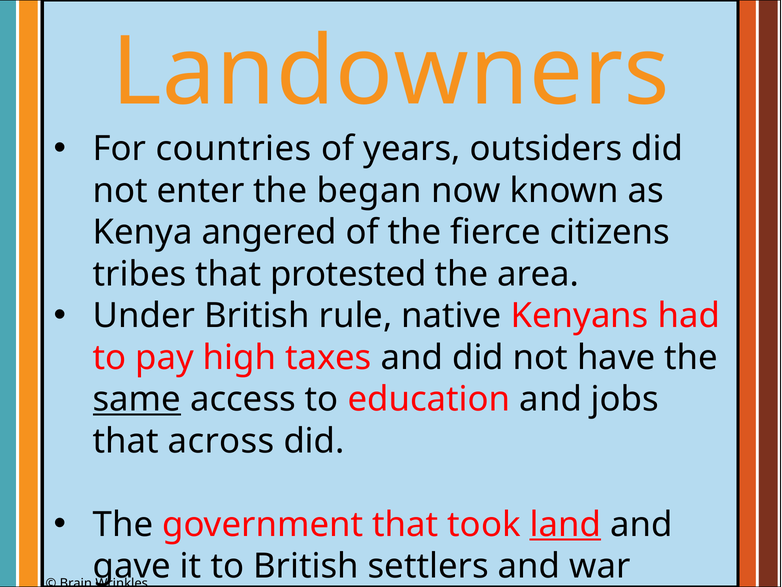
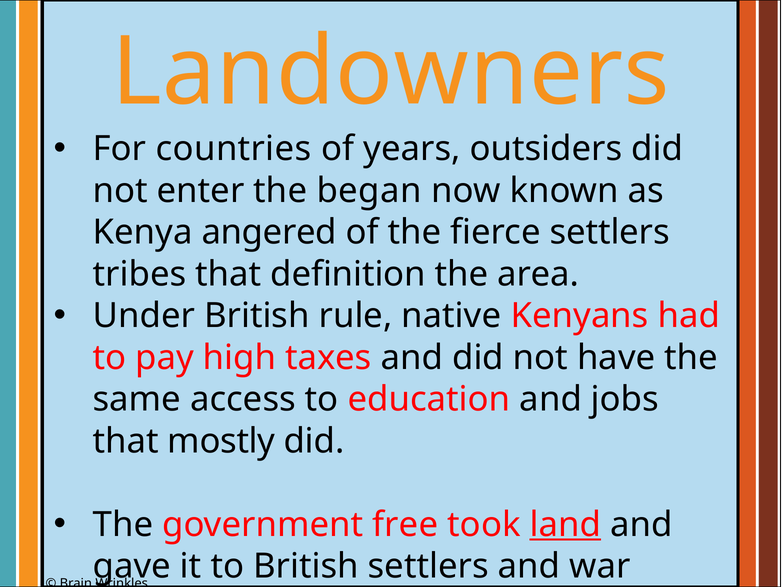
fierce citizens: citizens -> settlers
protested: protested -> definition
same underline: present -> none
across: across -> mostly
government that: that -> free
